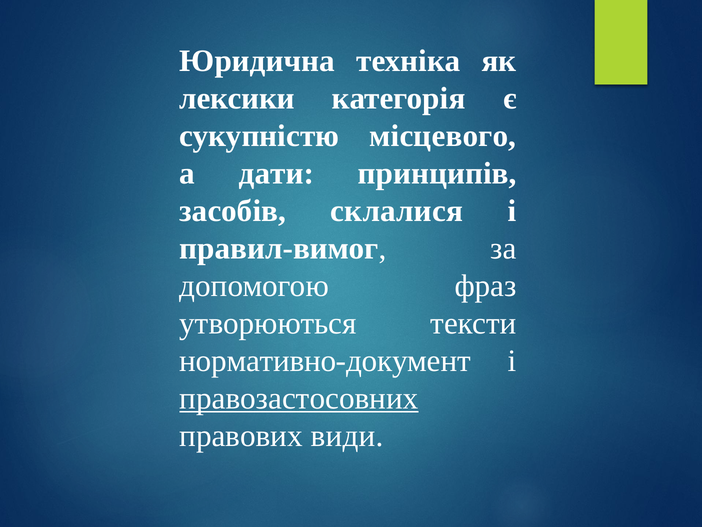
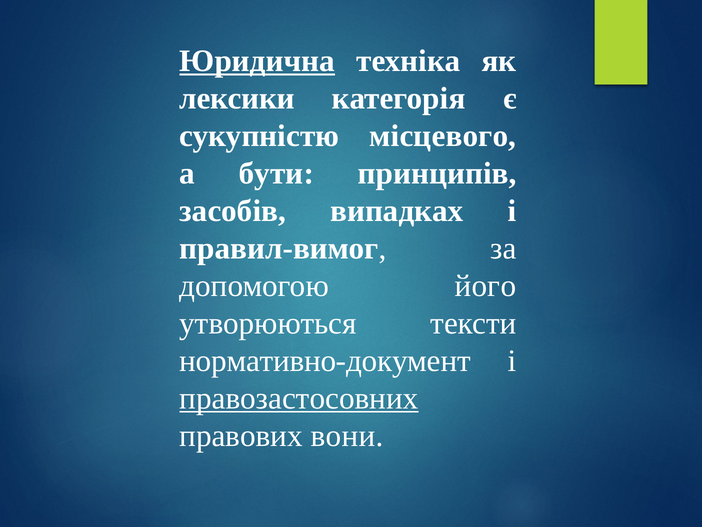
Юридична underline: none -> present
дати: дати -> бути
склалися: склалися -> випадках
фраз: фраз -> його
види: види -> вони
